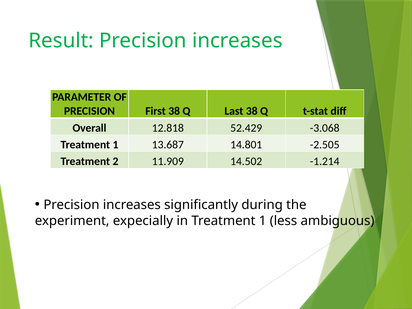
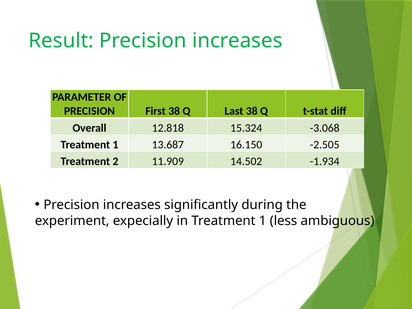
52.429: 52.429 -> 15.324
14.801: 14.801 -> 16.150
-1.214: -1.214 -> -1.934
